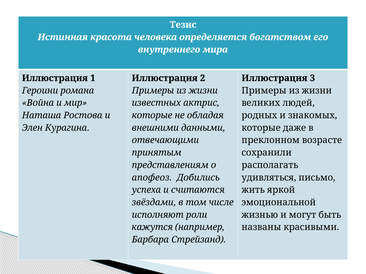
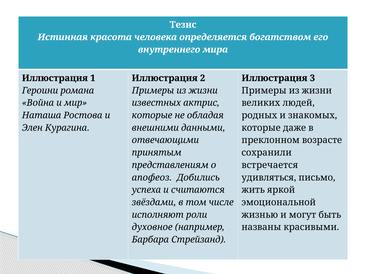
располагать: располагать -> встречается
кажутся: кажутся -> духовное
